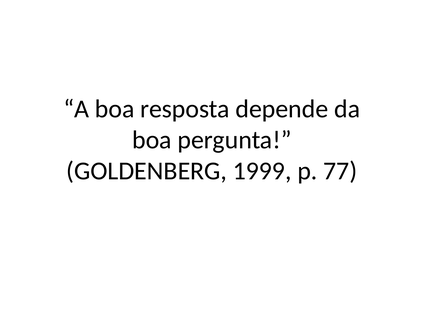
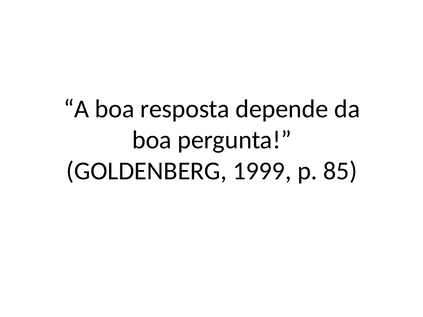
77: 77 -> 85
